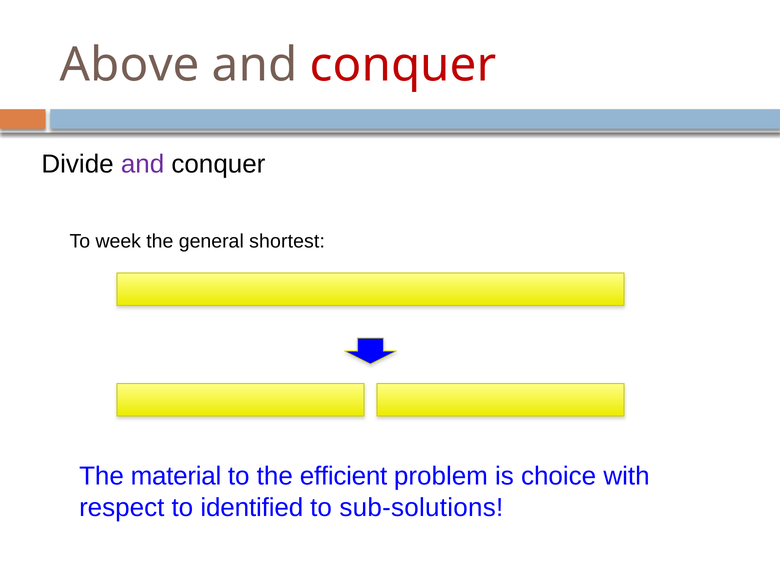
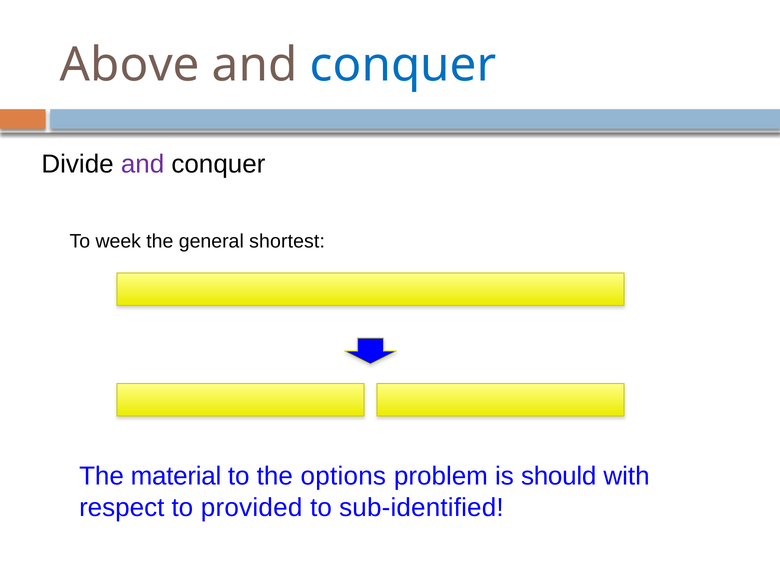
conquer at (403, 65) colour: red -> blue
efficient: efficient -> options
choice: choice -> should
identified: identified -> provided
sub-solutions: sub-solutions -> sub-identified
